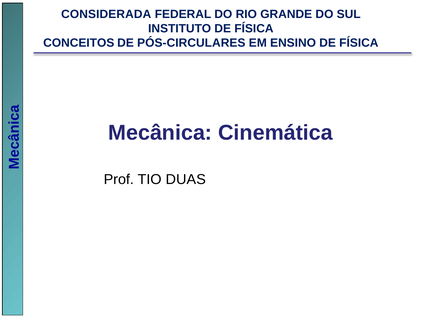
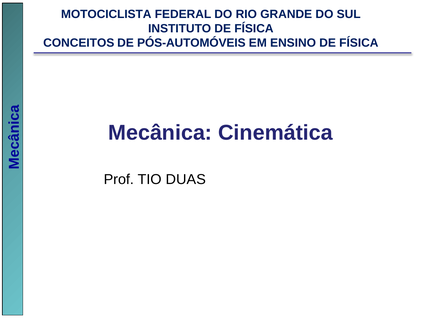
CONSIDERADA: CONSIDERADA -> MOTOCICLISTA
PÓS-CIRCULARES: PÓS-CIRCULARES -> PÓS-AUTOMÓVEIS
